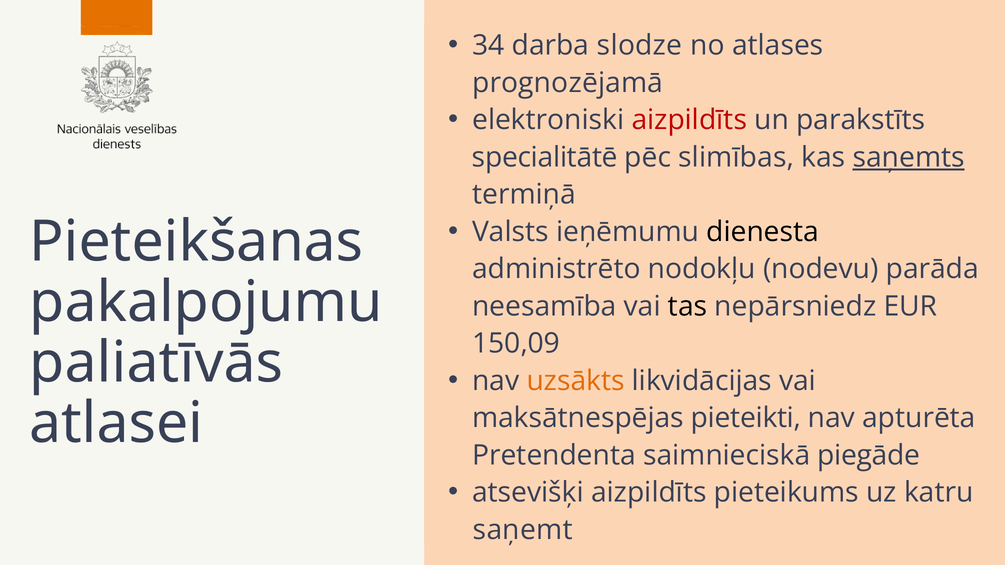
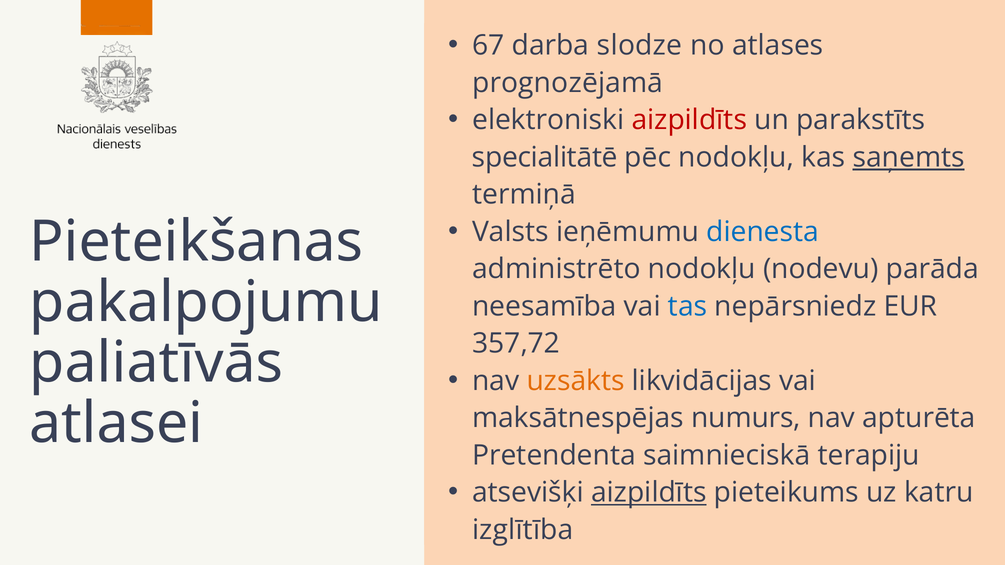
34: 34 -> 67
pēc slimības: slimības -> nodokļu
dienesta colour: black -> blue
tas colour: black -> blue
150,09: 150,09 -> 357,72
pieteikti: pieteikti -> numurs
piegāde: piegāde -> terapiju
aizpildīts at (649, 493) underline: none -> present
saņemt: saņemt -> izglītība
